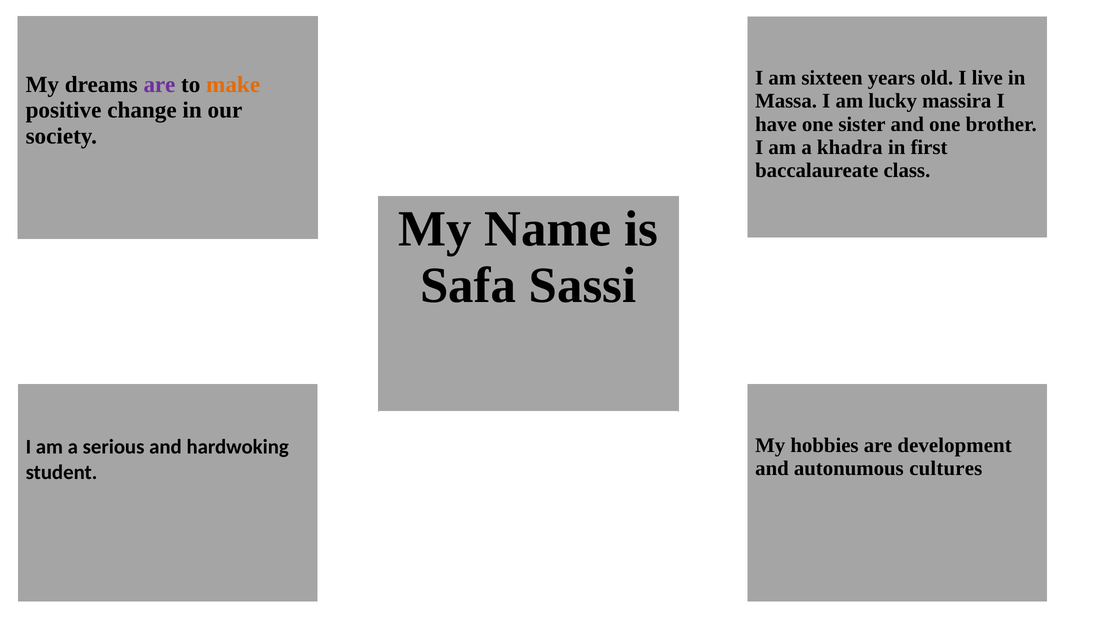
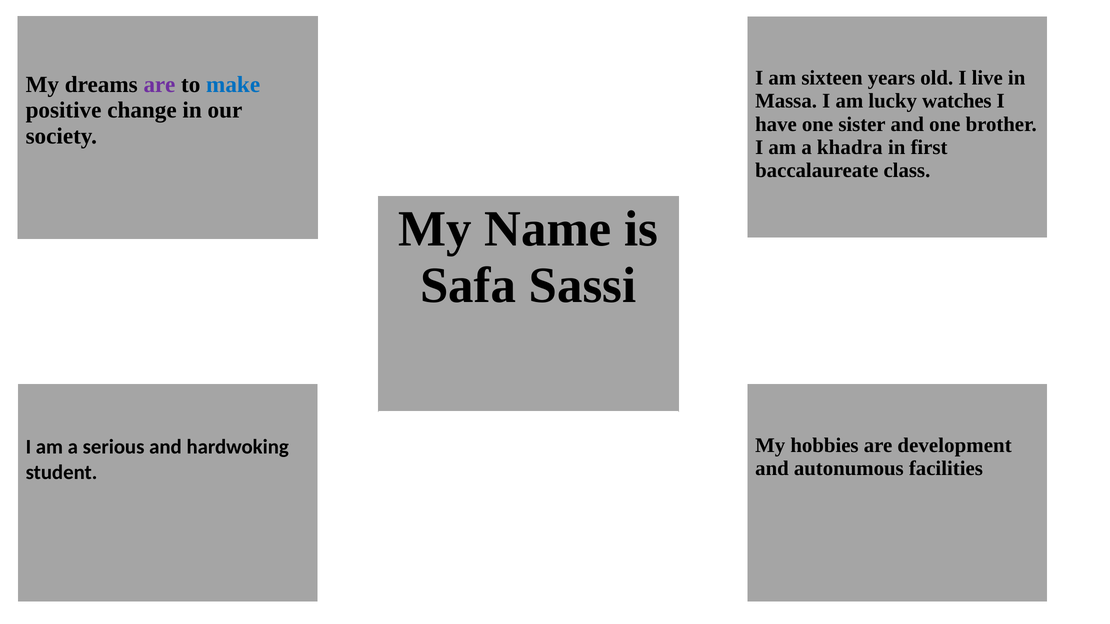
make colour: orange -> blue
massira: massira -> watches
cultures: cultures -> facilities
